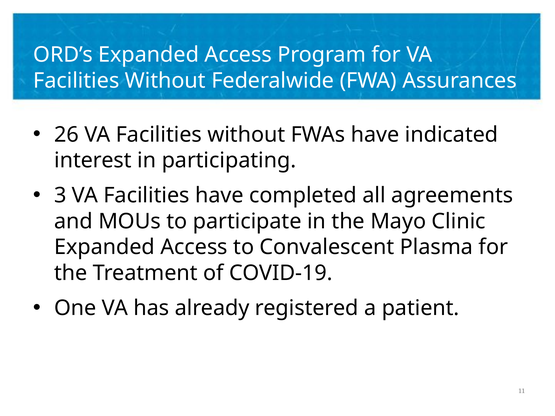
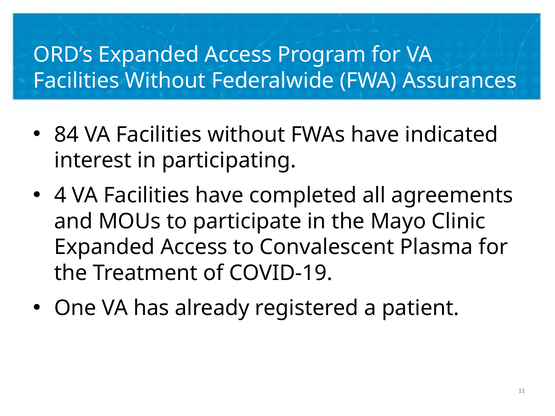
26: 26 -> 84
3: 3 -> 4
